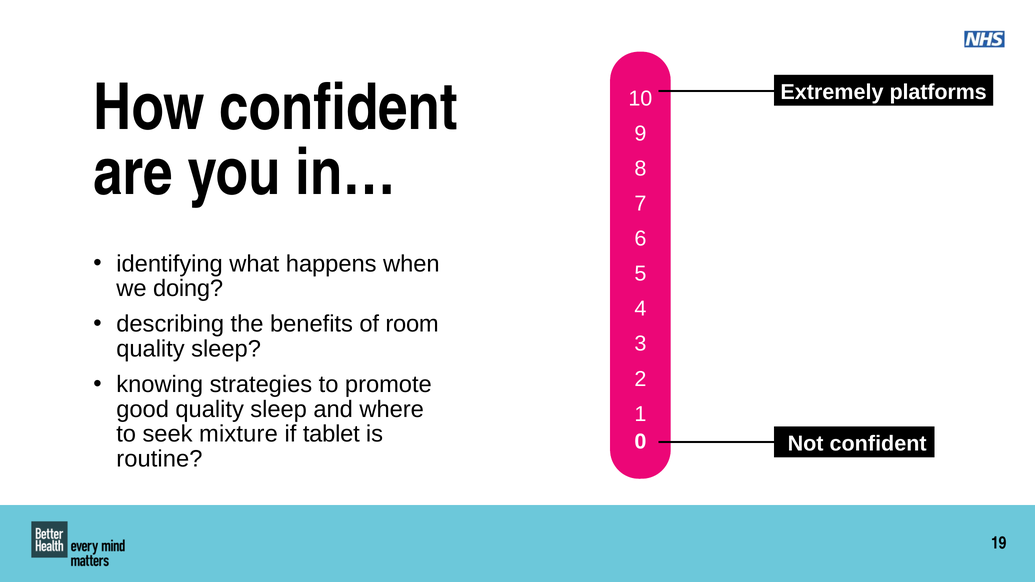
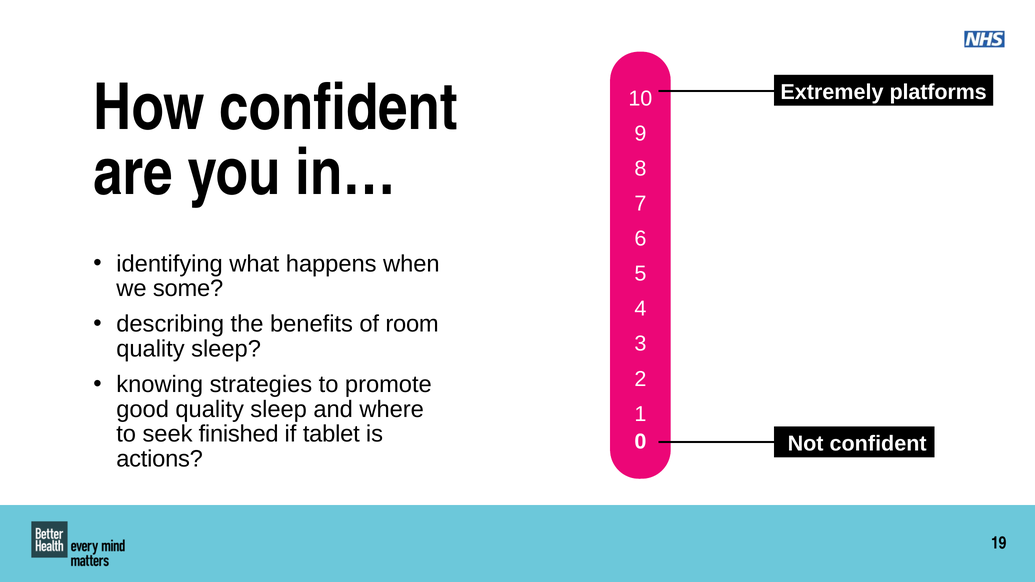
doing: doing -> some
mixture: mixture -> finished
routine: routine -> actions
